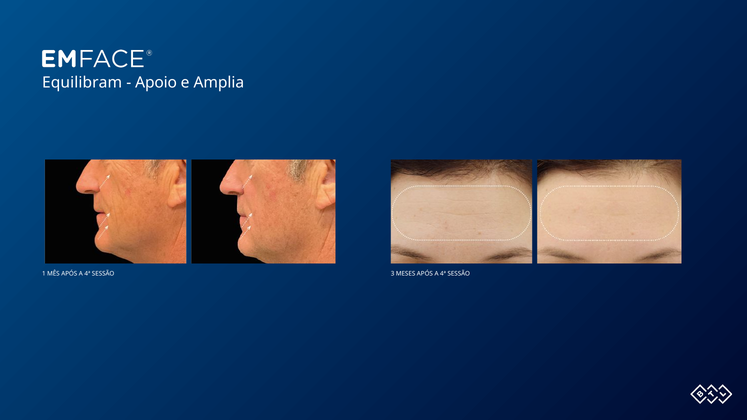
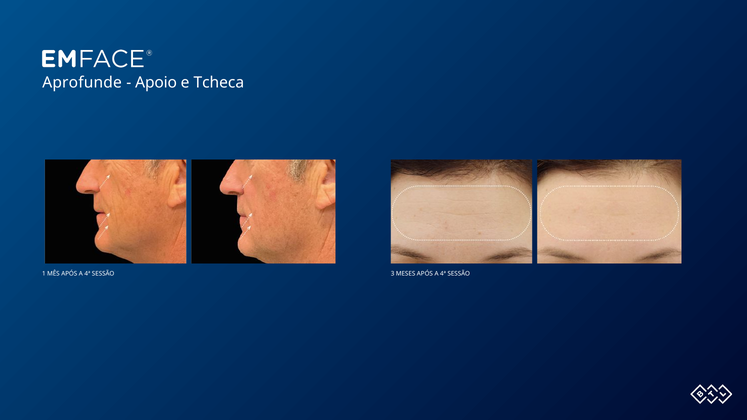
Equilibram: Equilibram -> Aprofunde
Amplia: Amplia -> Tcheca
